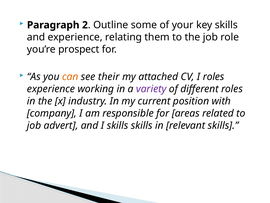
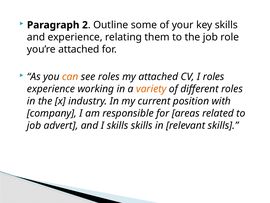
you’re prospect: prospect -> attached
see their: their -> roles
variety colour: purple -> orange
